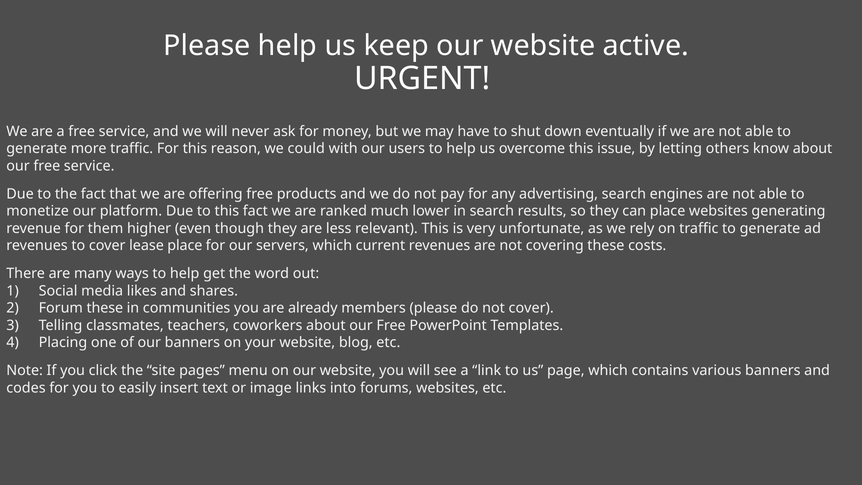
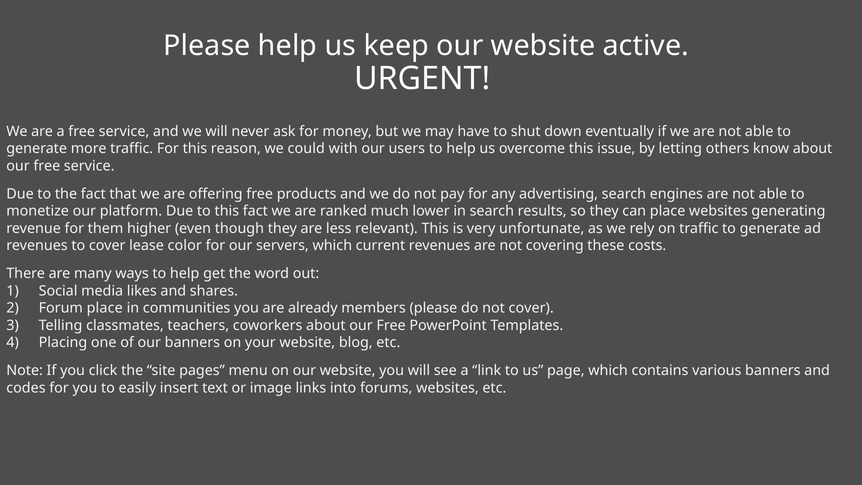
lease place: place -> color
Forum these: these -> place
